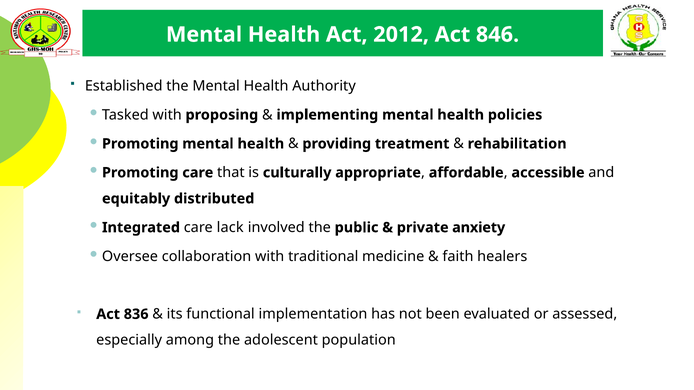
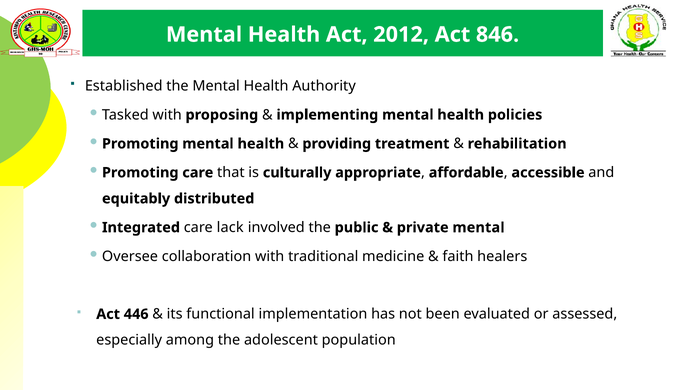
private anxiety: anxiety -> mental
836: 836 -> 446
